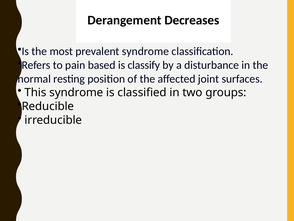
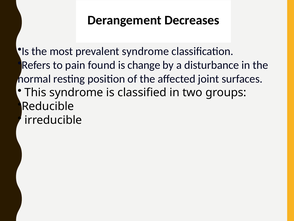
based: based -> found
classify: classify -> change
